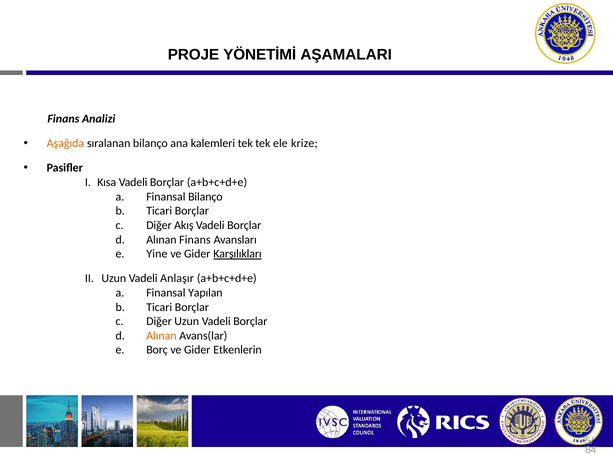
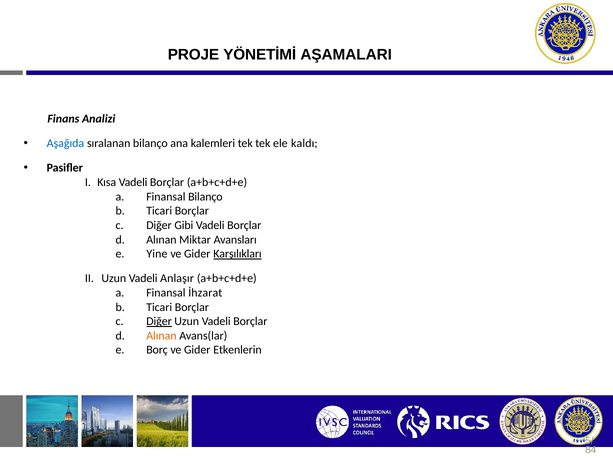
Aşağıda colour: orange -> blue
krize: krize -> kaldı
Akış: Akış -> Gibi
Alınan Finans: Finans -> Miktar
Yapılan: Yapılan -> İhzarat
Diğer at (159, 321) underline: none -> present
